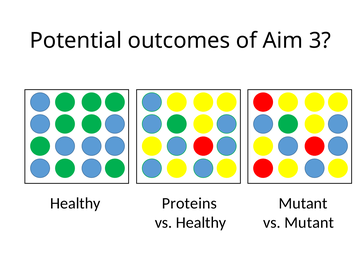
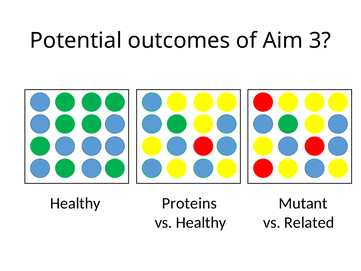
vs Mutant: Mutant -> Related
